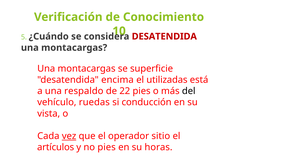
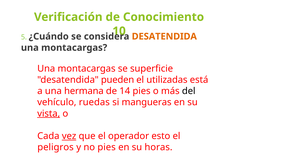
DESATENDIDA at (164, 36) colour: red -> orange
encima: encima -> pueden
respaldo: respaldo -> hermana
22: 22 -> 14
conducción: conducción -> mangueras
vista underline: none -> present
sitio: sitio -> esto
artículos: artículos -> peligros
